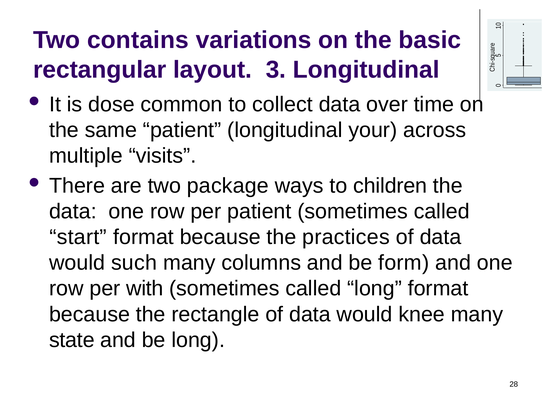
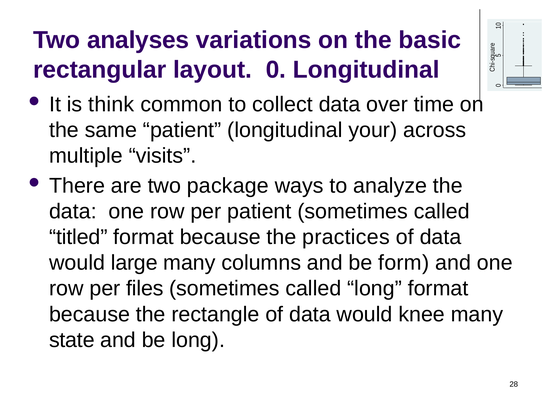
contains: contains -> analyses
layout 3: 3 -> 0
dose: dose -> think
children: children -> analyze
start: start -> titled
such: such -> large
with: with -> files
